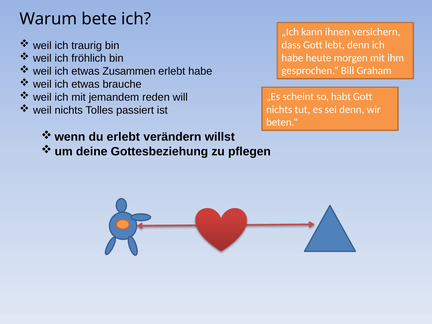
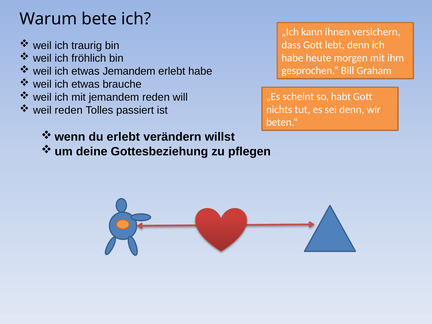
etwas Zusammen: Zusammen -> Jemandem
weil nichts: nichts -> reden
